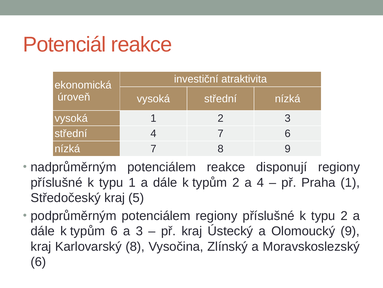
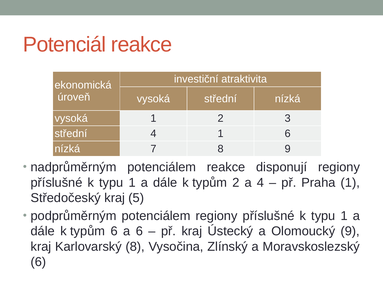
4 7: 7 -> 1
2 at (344, 215): 2 -> 1
a 3: 3 -> 6
